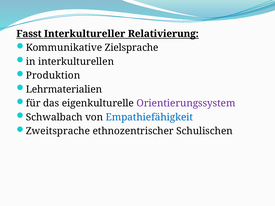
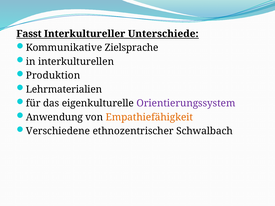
Relativierung: Relativierung -> Unterschiede
Schwalbach: Schwalbach -> Anwendung
Empathiefähigkeit colour: blue -> orange
Zweitsprache: Zweitsprache -> Verschiedene
Schulischen: Schulischen -> Schwalbach
